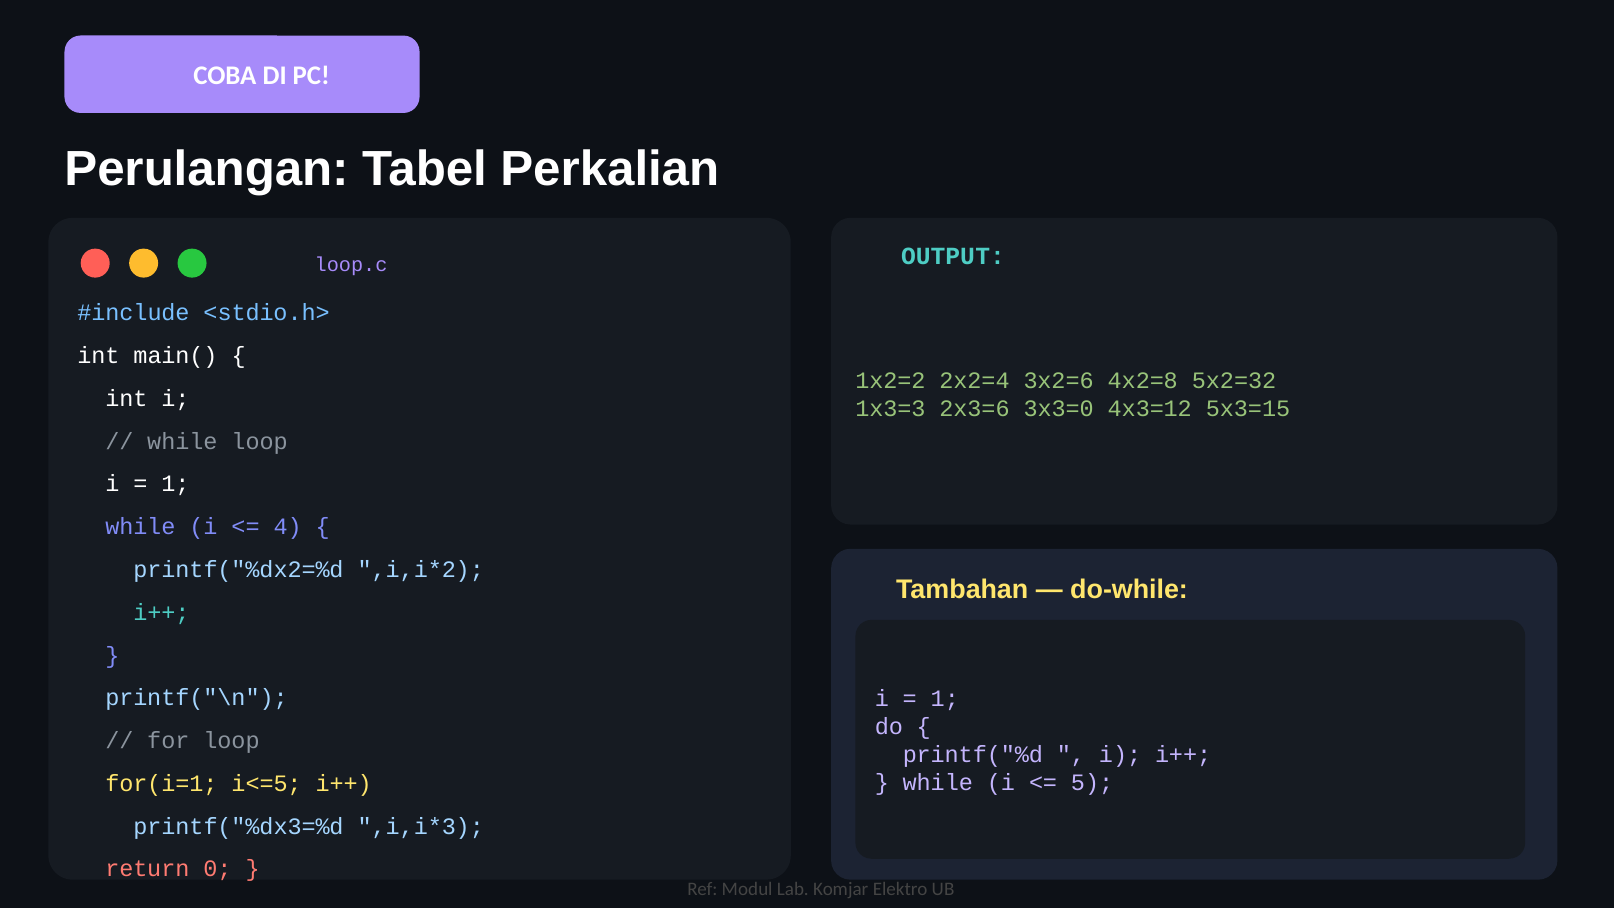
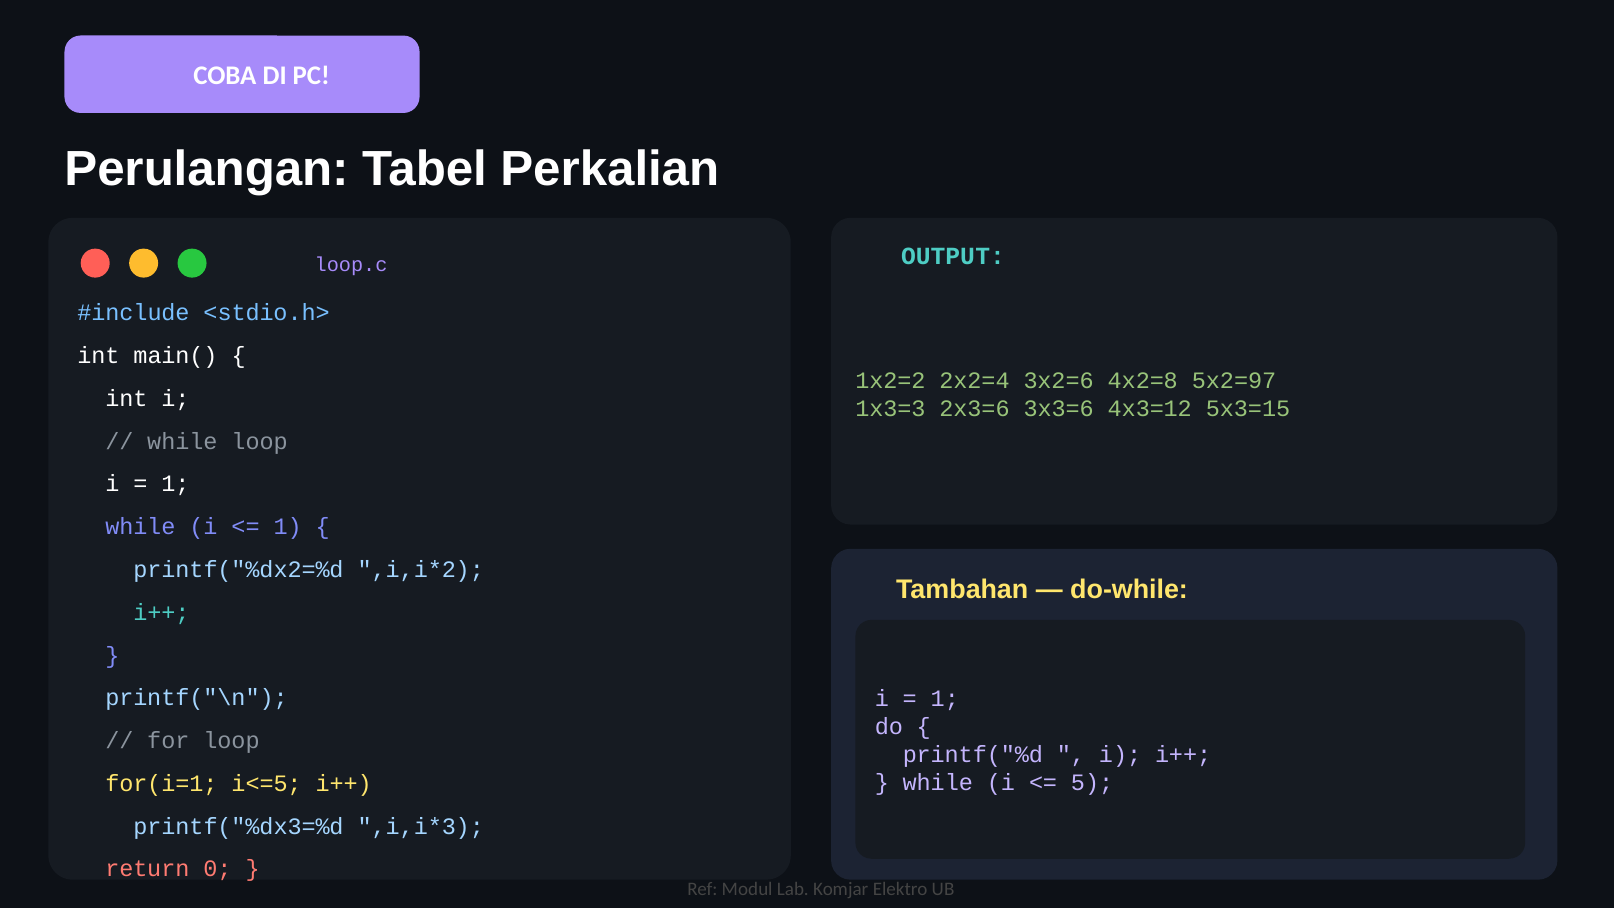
5x2=32: 5x2=32 -> 5x2=97
3x3=0: 3x3=0 -> 3x3=6
4 at (288, 527): 4 -> 1
